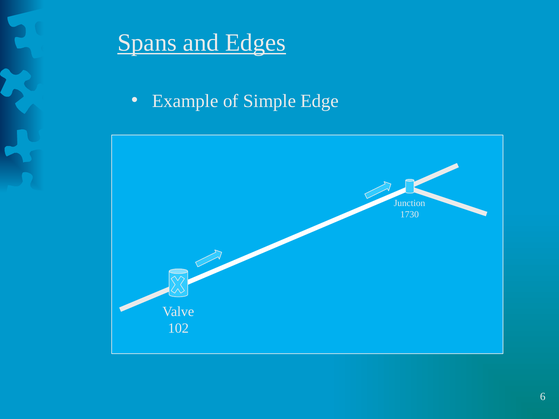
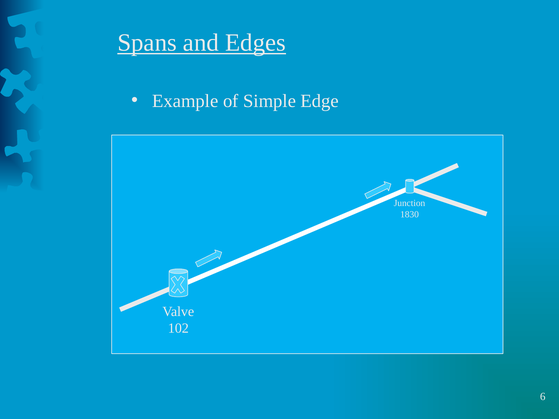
1730: 1730 -> 1830
